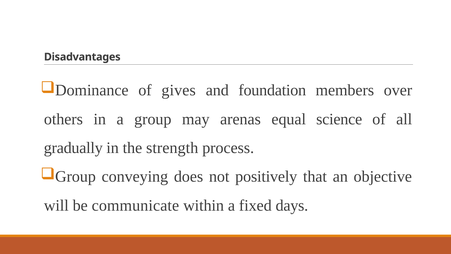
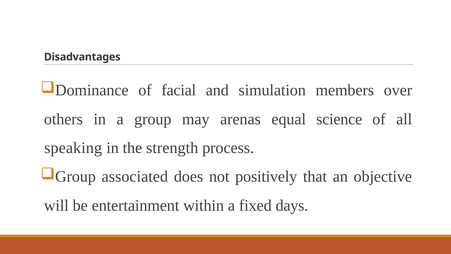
gives: gives -> facial
foundation: foundation -> simulation
gradually: gradually -> speaking
conveying: conveying -> associated
communicate: communicate -> entertainment
